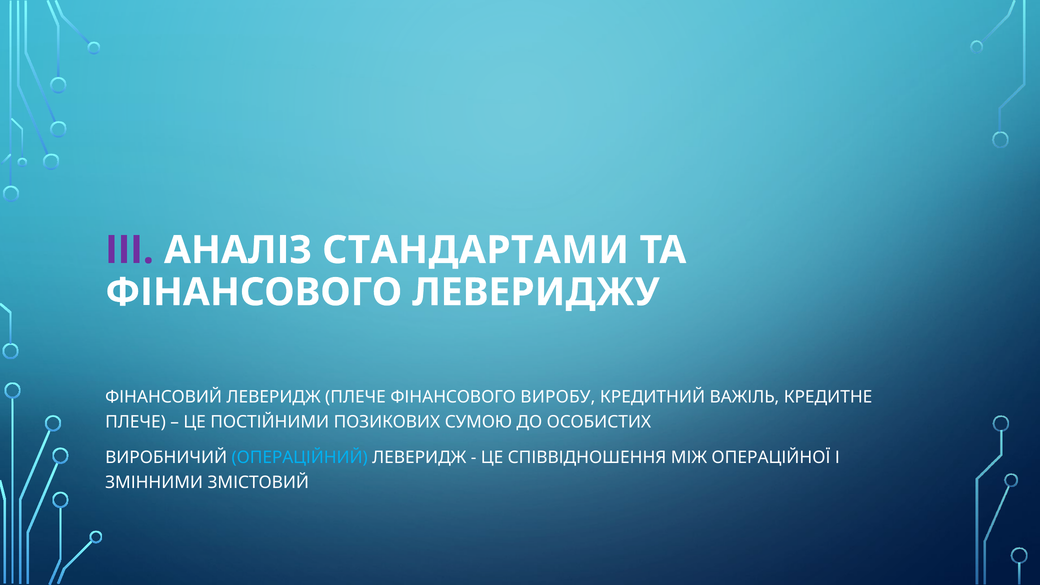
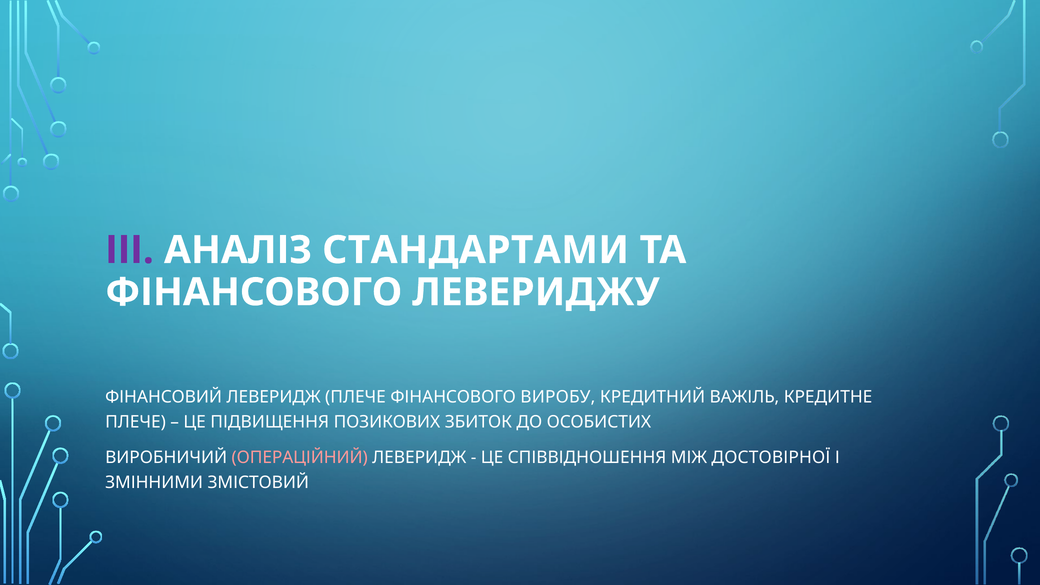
ПОСТІЙНИМИ: ПОСТІЙНИМИ -> ПІДВИЩЕННЯ
СУМОЮ: СУМОЮ -> ЗБИТОК
ОПЕРАЦІЙНИЙ colour: light blue -> pink
ОПЕРАЦІЙНОЇ: ОПЕРАЦІЙНОЇ -> ДОСТОВІРНОЇ
